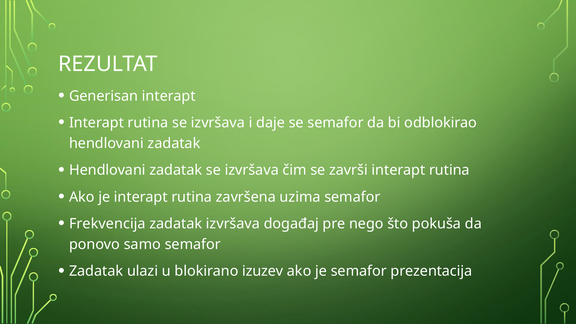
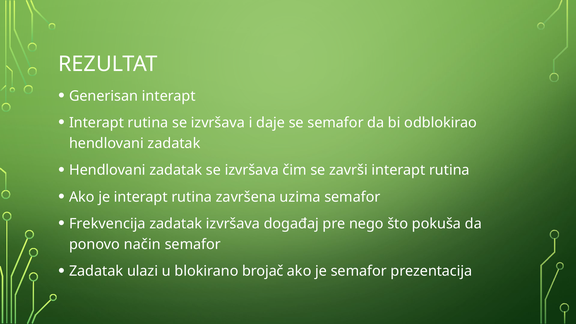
samo: samo -> način
izuzev: izuzev -> brojač
